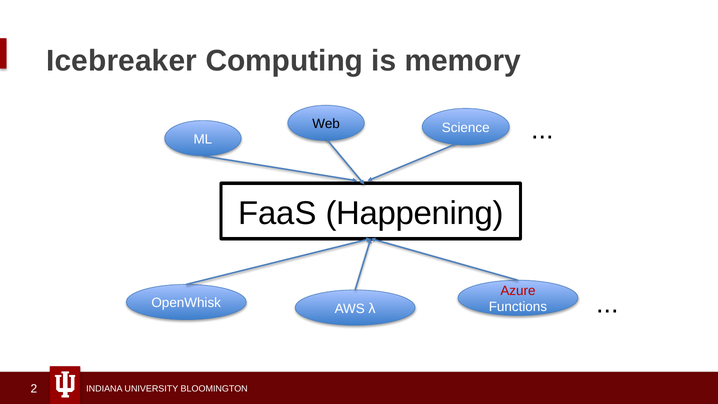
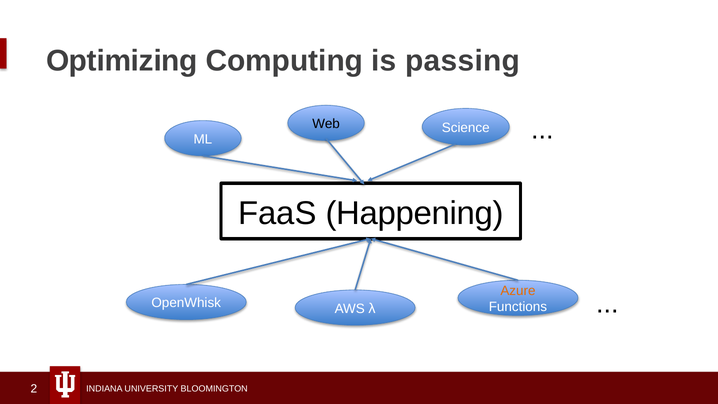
Icebreaker: Icebreaker -> Optimizing
memory: memory -> passing
Azure colour: red -> orange
